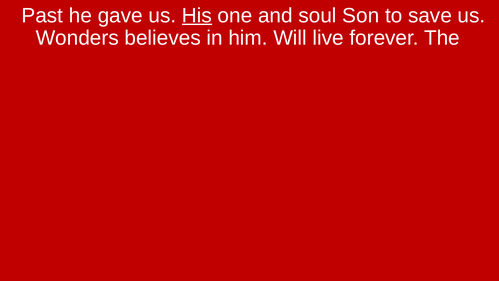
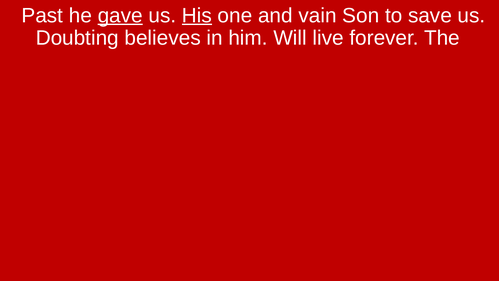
gave underline: none -> present
soul: soul -> vain
Wonders: Wonders -> Doubting
